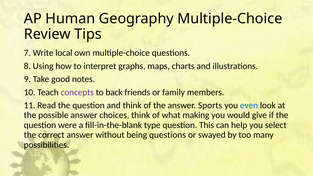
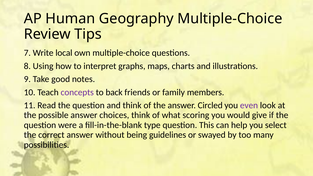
Sports: Sports -> Circled
even colour: blue -> purple
making: making -> scoring
being questions: questions -> guidelines
